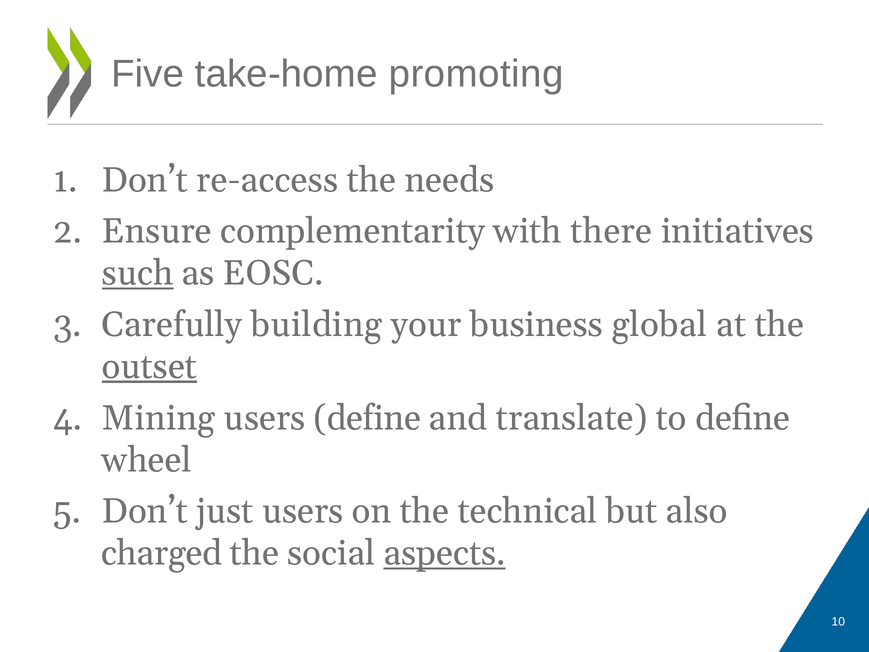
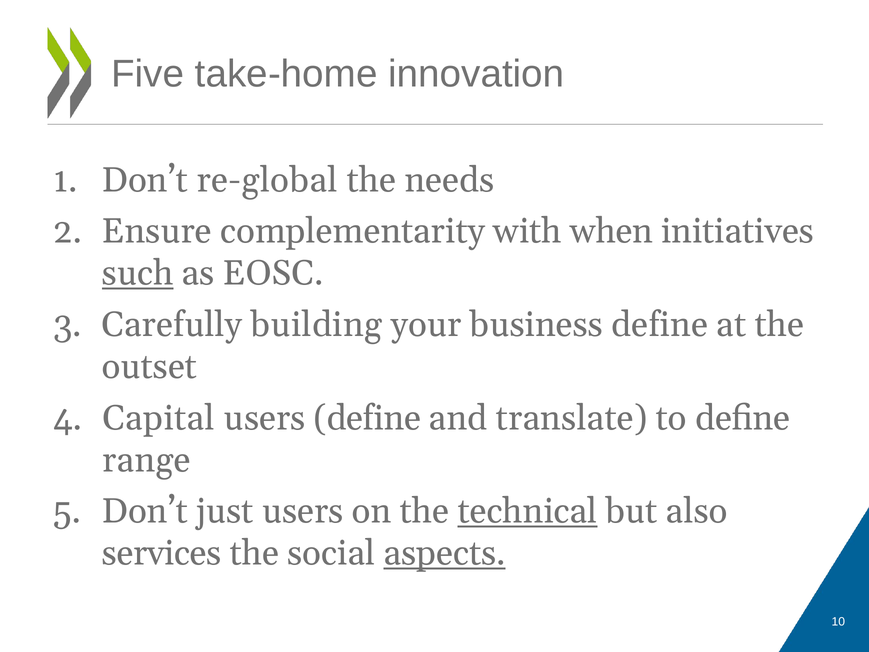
promoting: promoting -> innovation
re-access: re-access -> re-global
there: there -> when
business global: global -> define
outset underline: present -> none
Mining: Mining -> Capital
wheel: wheel -> range
technical underline: none -> present
charged: charged -> services
